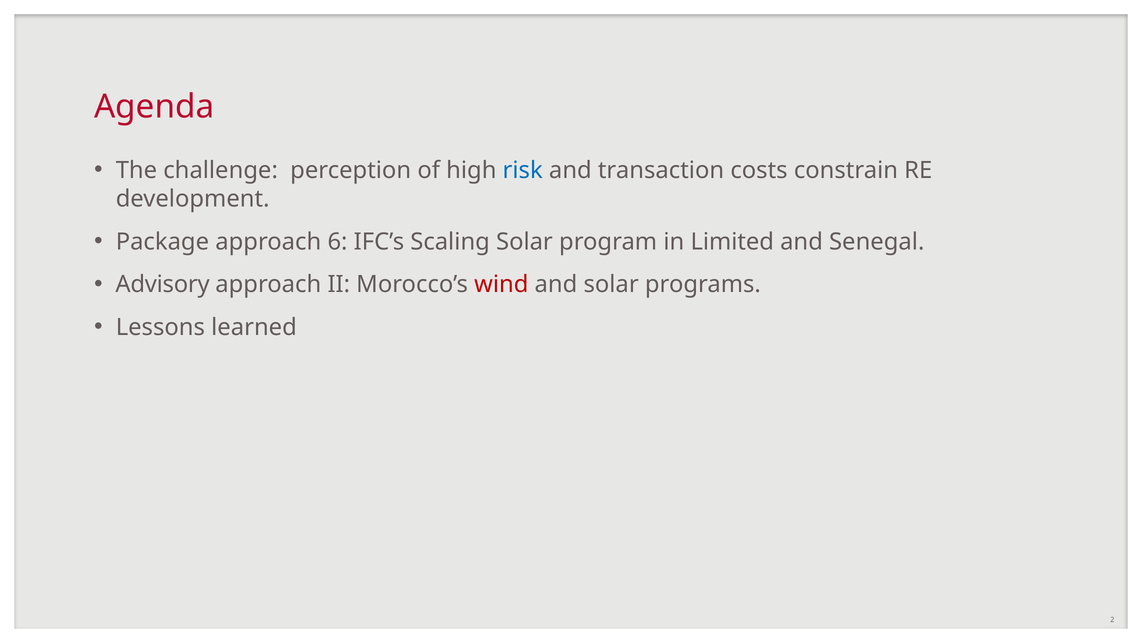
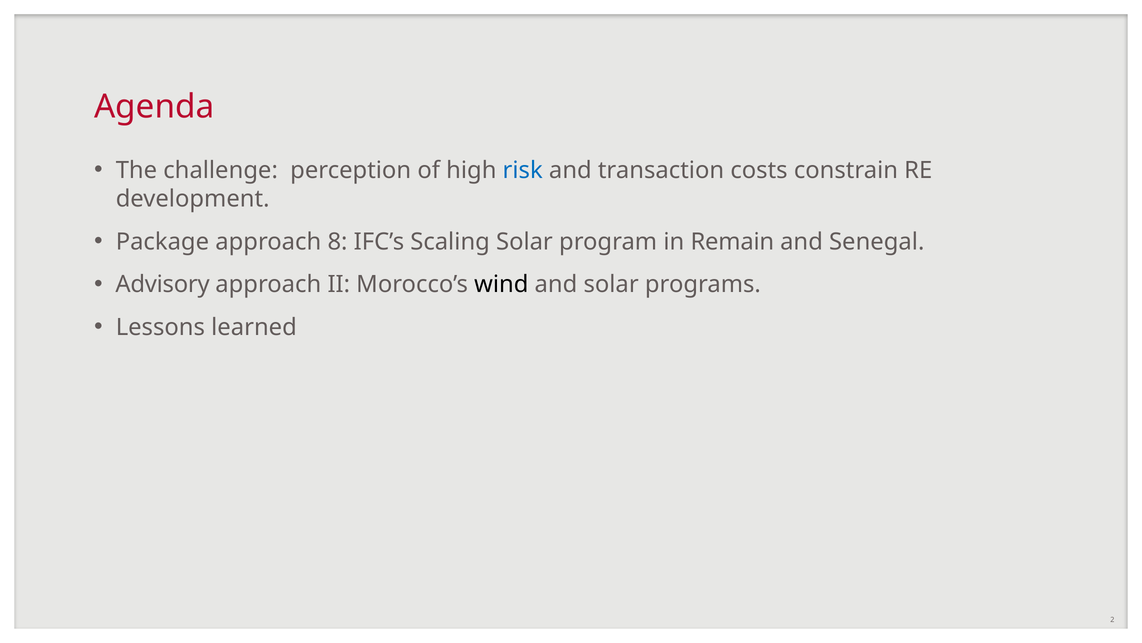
6: 6 -> 8
Limited: Limited -> Remain
wind colour: red -> black
